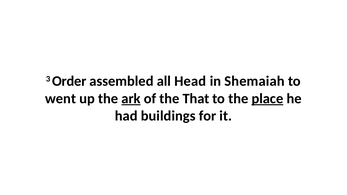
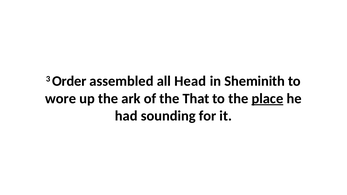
Shemaiah: Shemaiah -> Sheminith
went: went -> wore
ark underline: present -> none
buildings: buildings -> sounding
